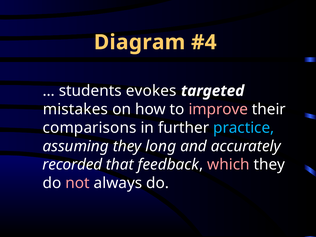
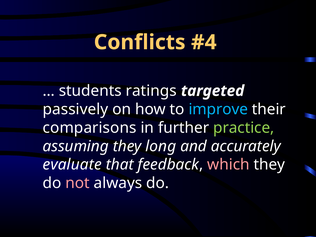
Diagram: Diagram -> Conflicts
evokes: evokes -> ratings
mistakes: mistakes -> passively
improve colour: pink -> light blue
practice colour: light blue -> light green
recorded: recorded -> evaluate
